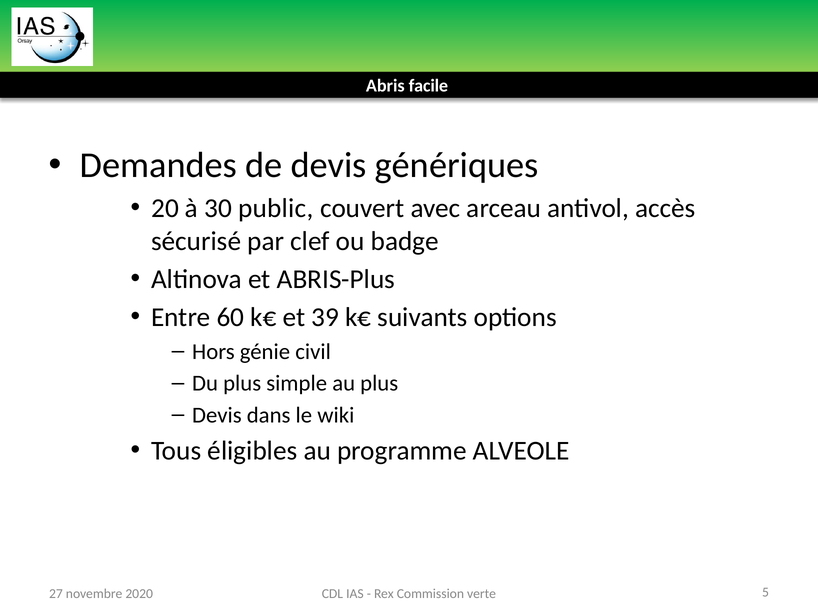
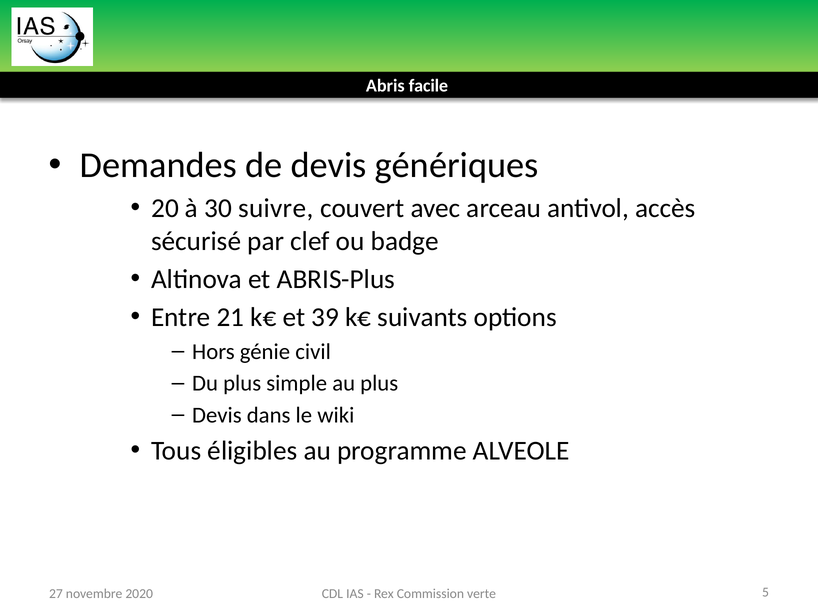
public: public -> suivre
60: 60 -> 21
